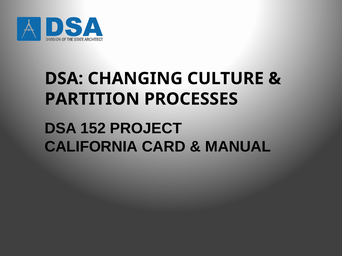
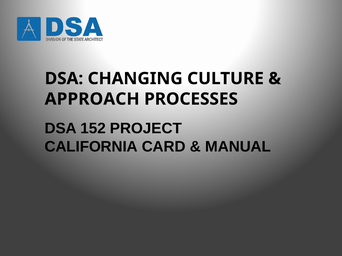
PARTITION: PARTITION -> APPROACH
